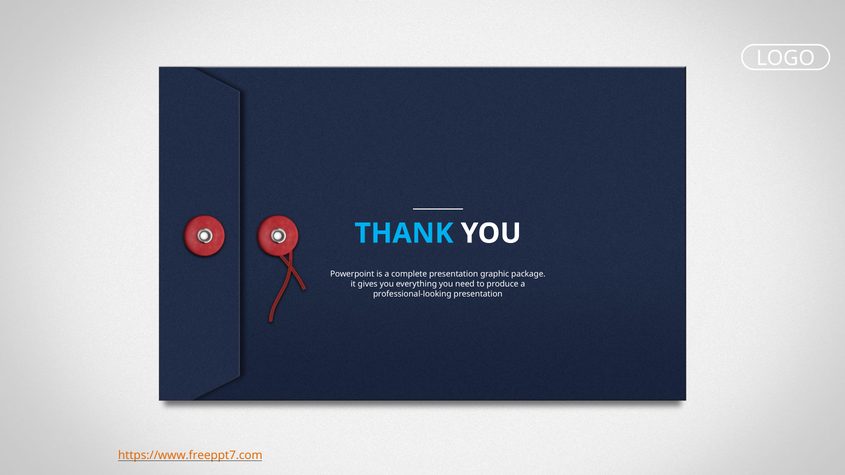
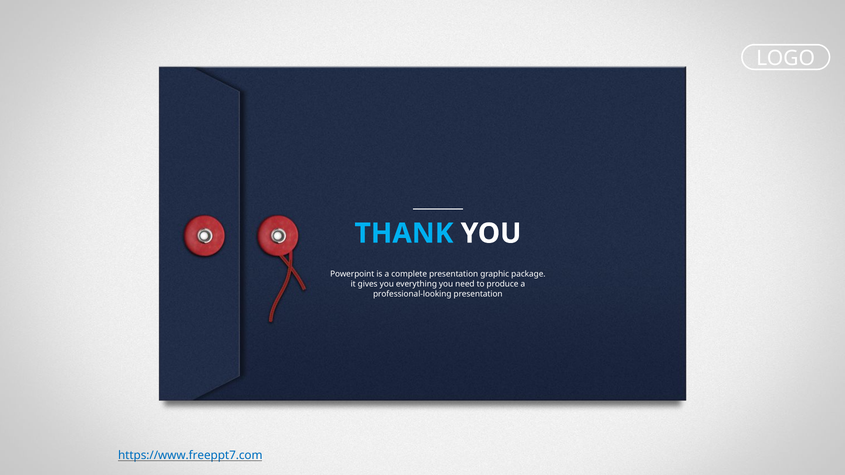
https://www.freeppt7.com colour: orange -> blue
